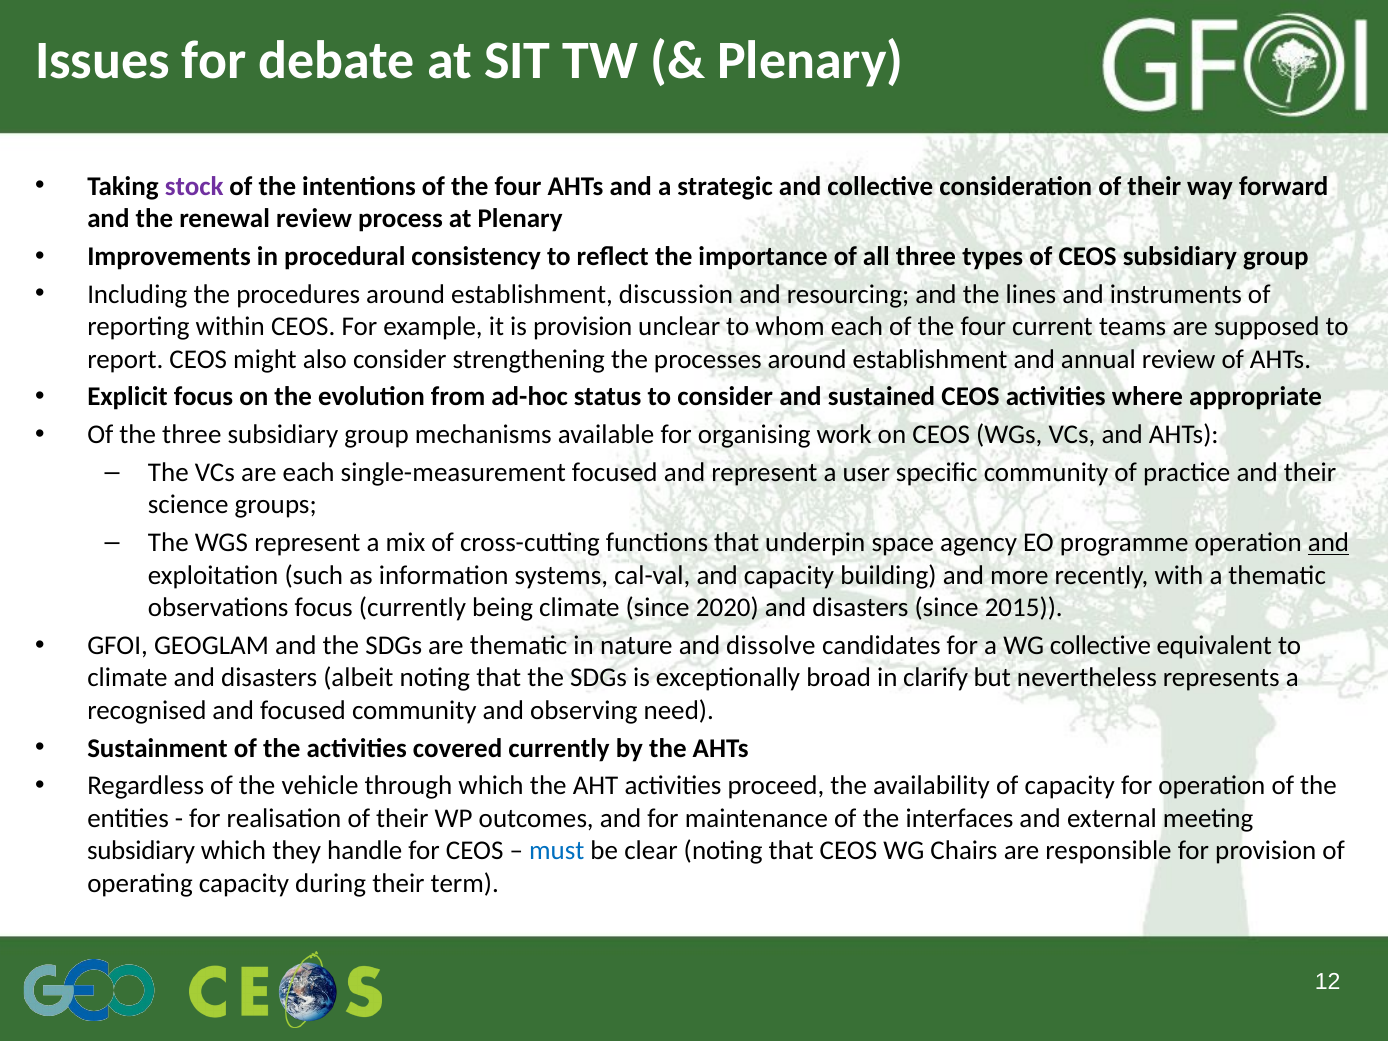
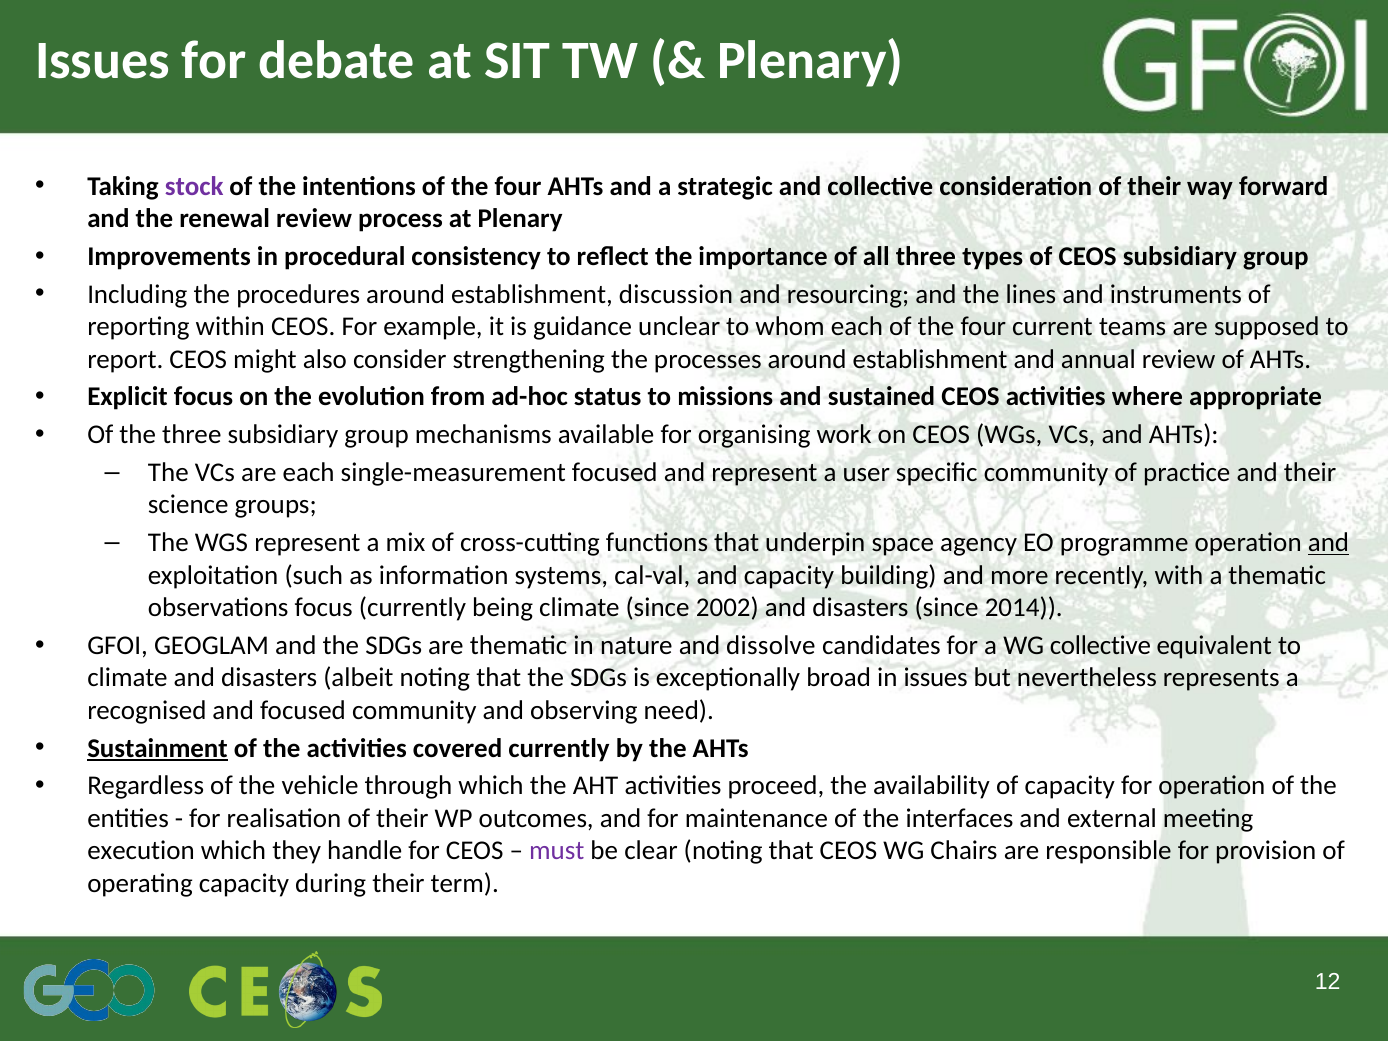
is provision: provision -> guidance
to consider: consider -> missions
2020: 2020 -> 2002
2015: 2015 -> 2014
in clarify: clarify -> issues
Sustainment underline: none -> present
subsidiary at (141, 851): subsidiary -> execution
must colour: blue -> purple
